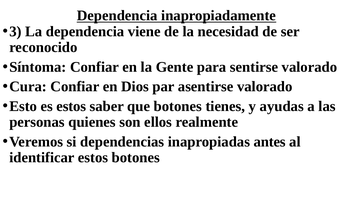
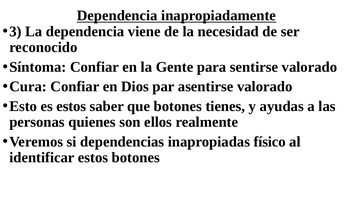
antes: antes -> físico
